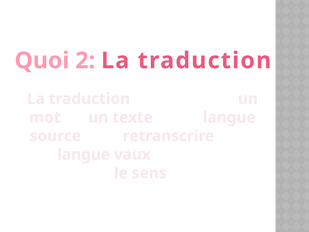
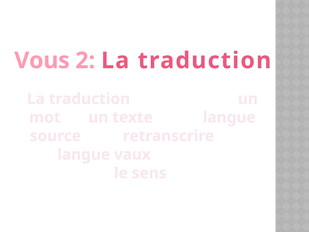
Quoi: Quoi -> Vous
